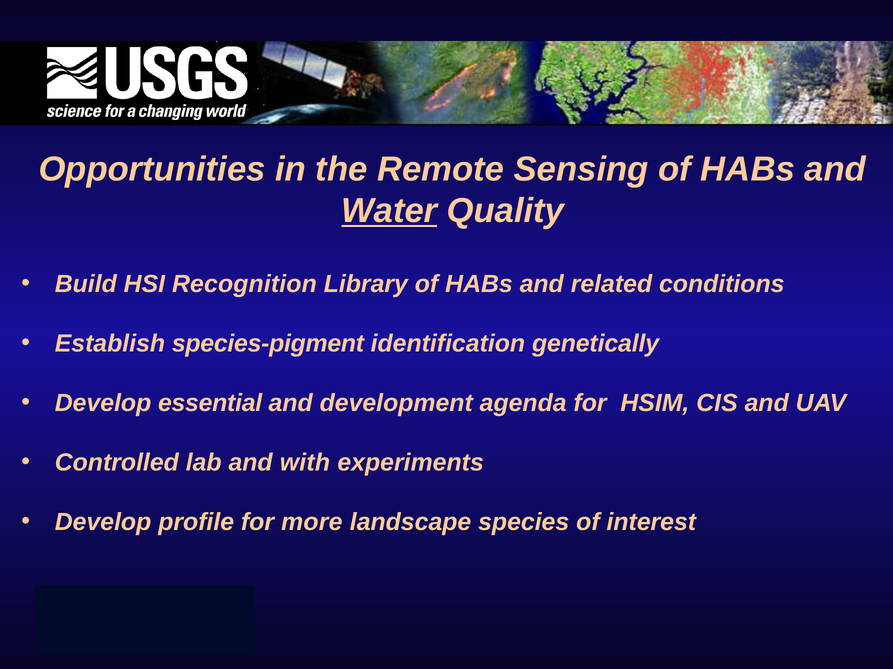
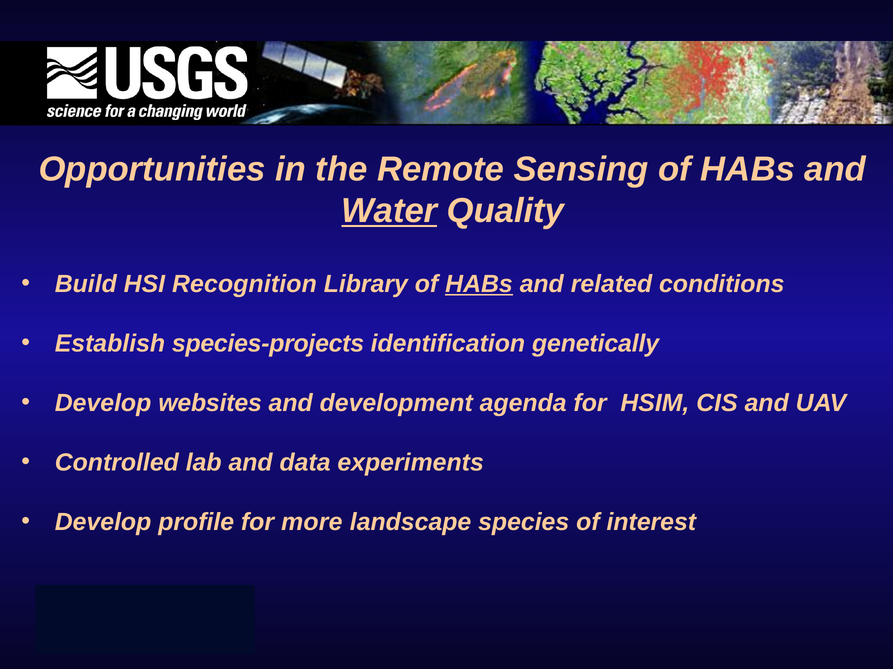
HABs at (479, 284) underline: none -> present
species-pigment: species-pigment -> species-projects
essential: essential -> websites
with: with -> data
